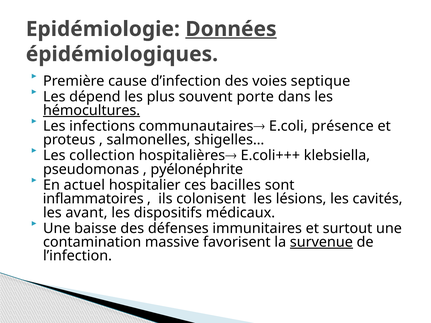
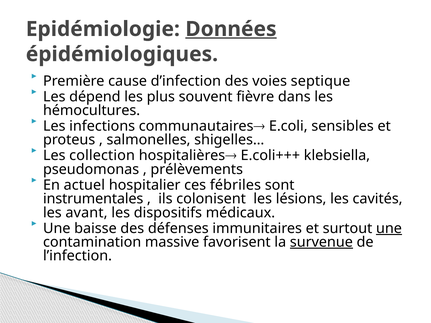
porte: porte -> fièvre
hémocultures underline: present -> none
présence: présence -> sensibles
pyélonéphrite: pyélonéphrite -> prélèvements
bacilles: bacilles -> fébriles
inflammatoires: inflammatoires -> instrumentales
une at (389, 228) underline: none -> present
